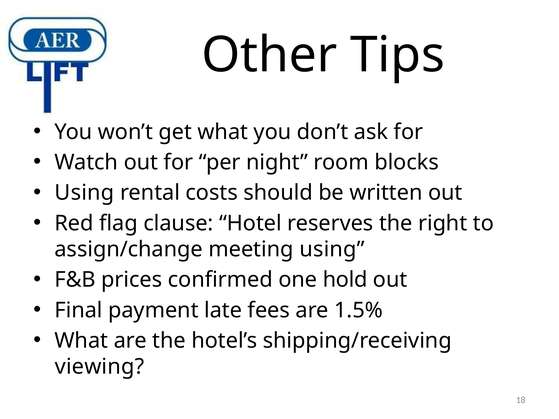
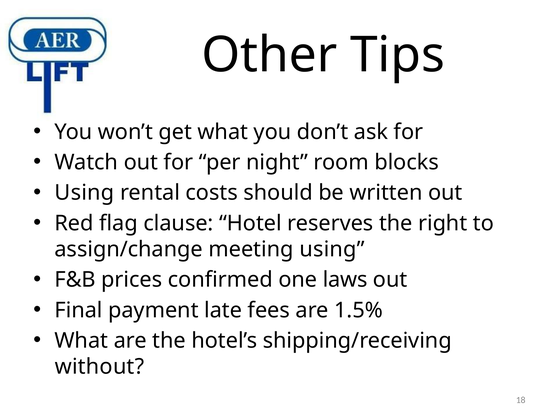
hold: hold -> laws
viewing: viewing -> without
